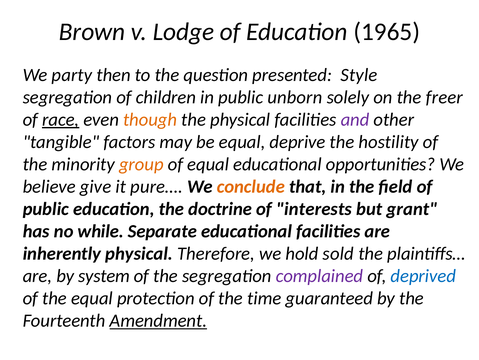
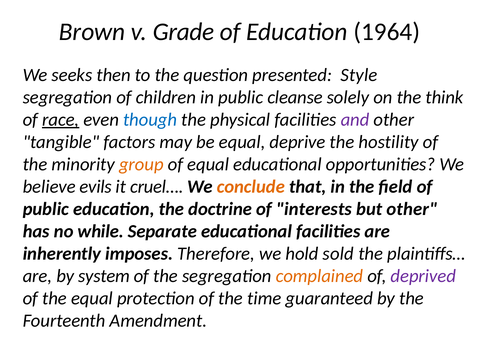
Lodge: Lodge -> Grade
1965: 1965 -> 1964
party: party -> seeks
unborn: unborn -> cleanse
freer: freer -> think
though colour: orange -> blue
give: give -> evils
pure…: pure… -> cruel…
but grant: grant -> other
inherently physical: physical -> imposes
complained colour: purple -> orange
deprived colour: blue -> purple
Amendment underline: present -> none
